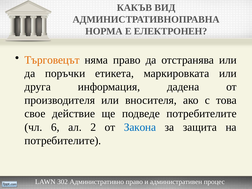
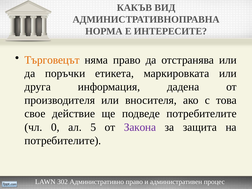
ЕЛЕКТРОНЕН: ЕЛЕКТРОНЕН -> ИНТЕРЕСИТЕ
6: 6 -> 0
2: 2 -> 5
Закона colour: blue -> purple
